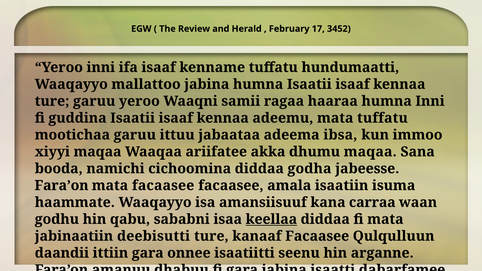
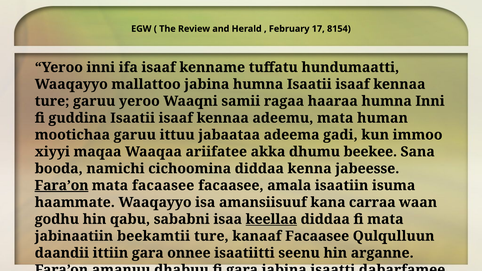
3452: 3452 -> 8154
mata tuffatu: tuffatu -> human
ibsa: ibsa -> gadi
dhumu maqaa: maqaa -> beekee
godha: godha -> kenna
Fara’on at (62, 186) underline: none -> present
deebisutti: deebisutti -> beekamtii
